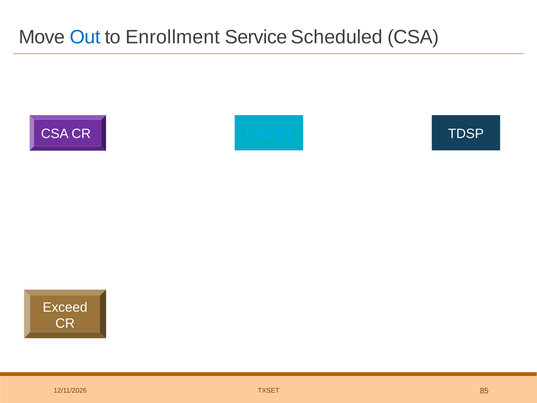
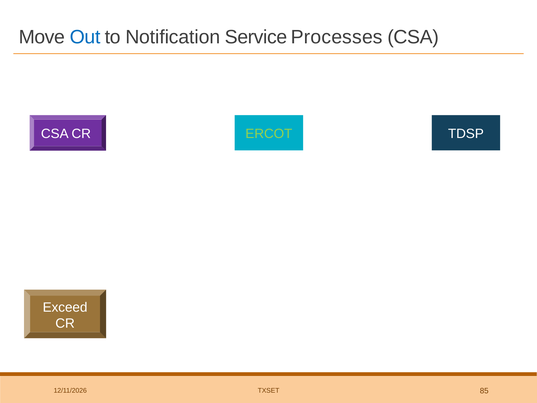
Enrollment: Enrollment -> Notification
Scheduled: Scheduled -> Processes
ERCOT colour: light blue -> light green
